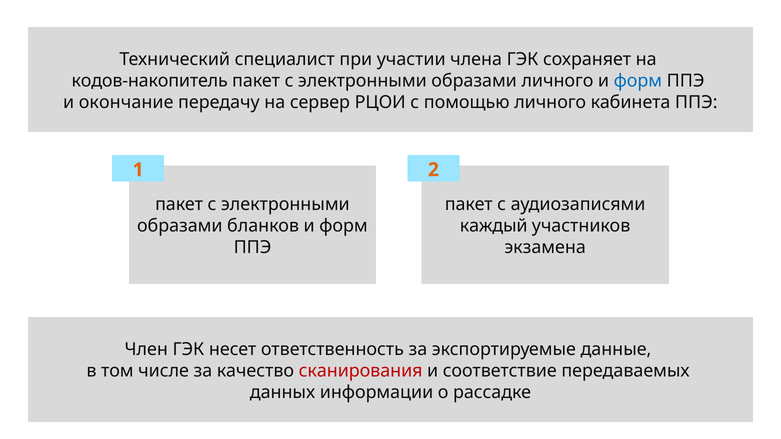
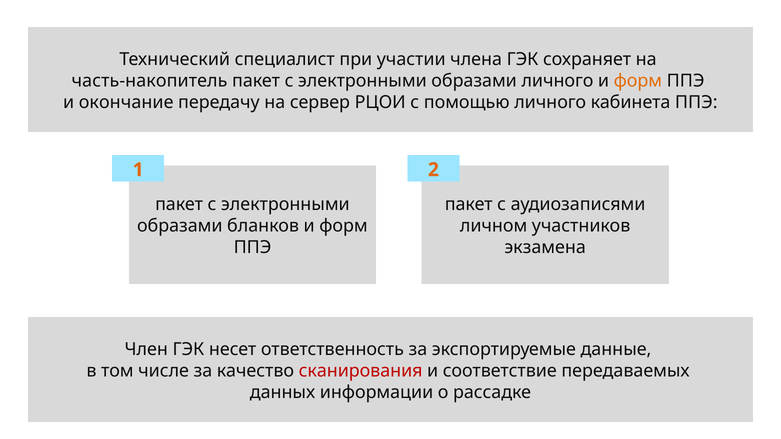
кодов-накопитель: кодов-накопитель -> часть-накопитель
форм at (638, 81) colour: blue -> orange
каждый: каждый -> личном
